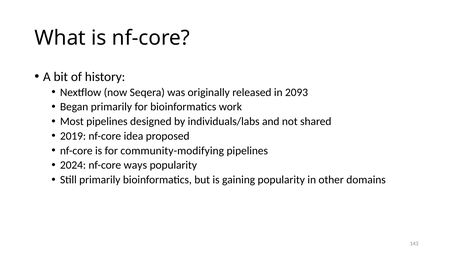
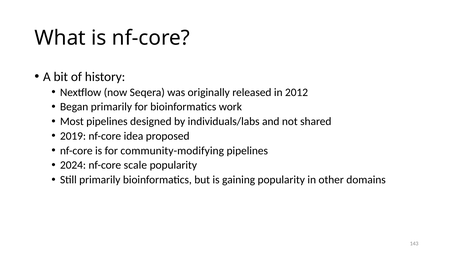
2093: 2093 -> 2012
ways: ways -> scale
